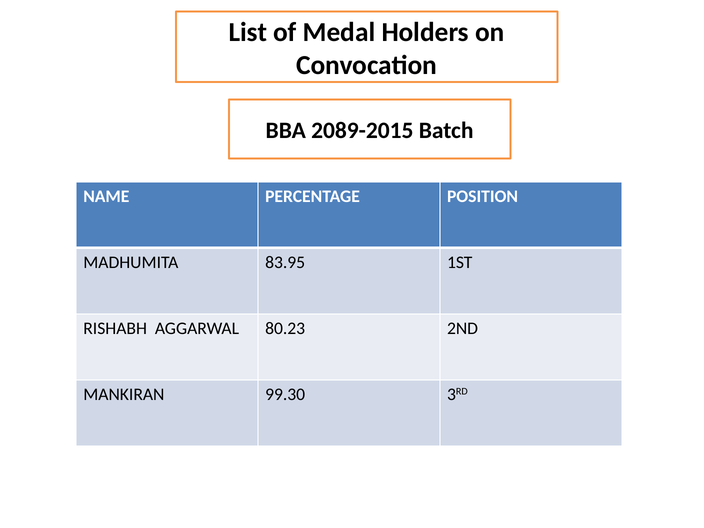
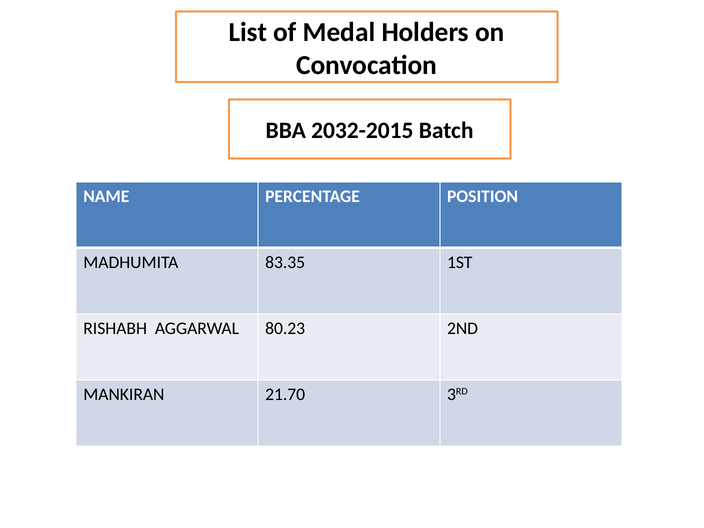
2089-2015: 2089-2015 -> 2032-2015
83.95: 83.95 -> 83.35
99.30: 99.30 -> 21.70
